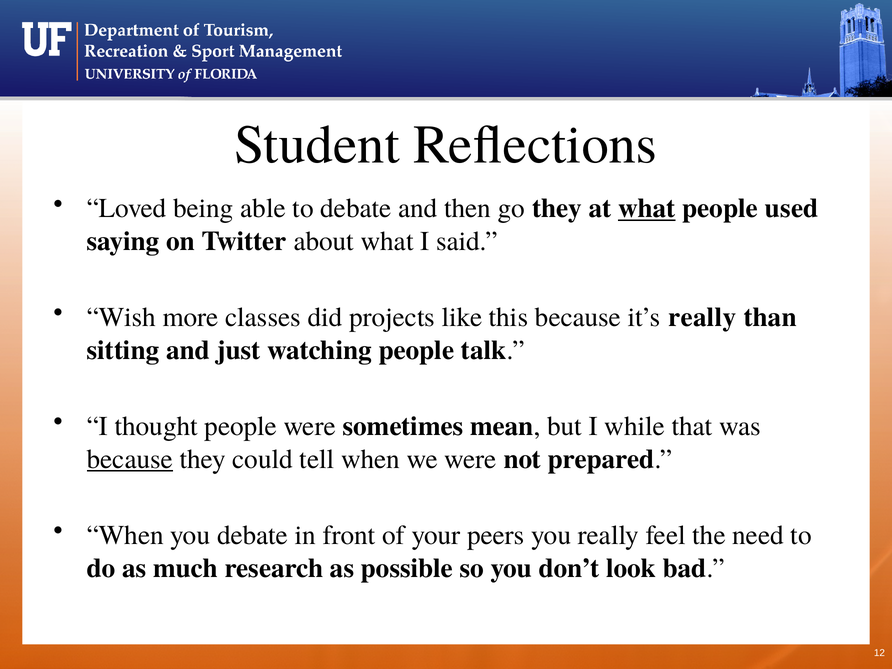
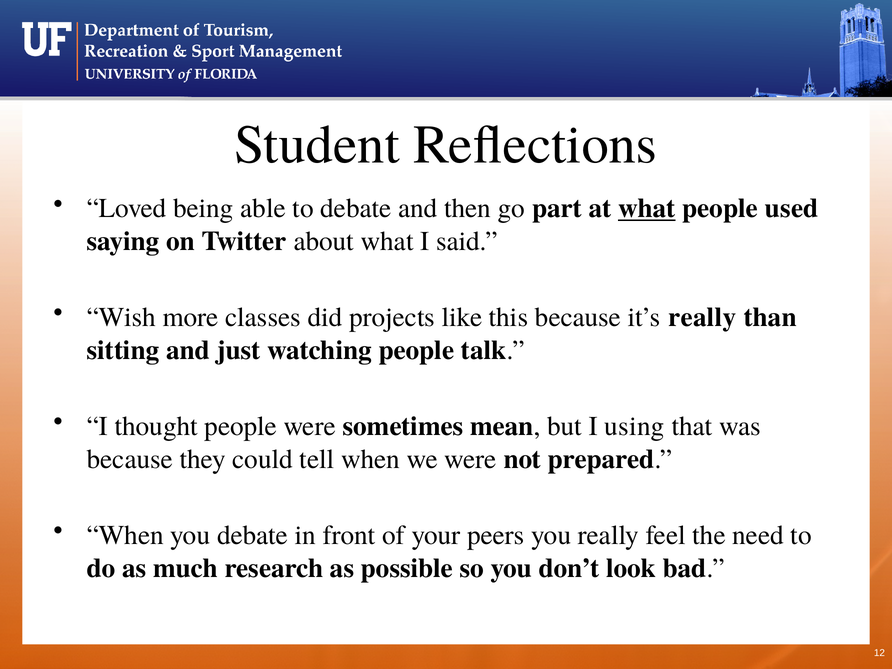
go they: they -> part
while: while -> using
because at (130, 459) underline: present -> none
